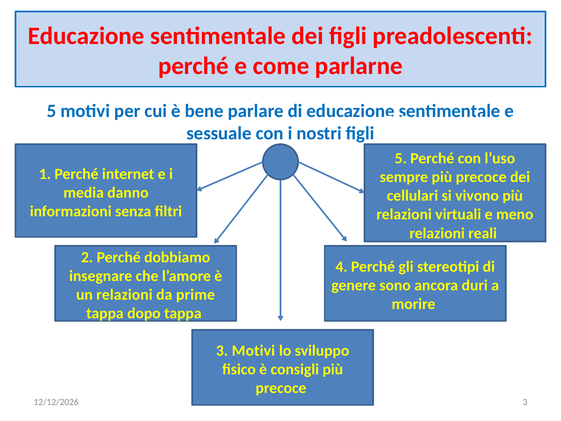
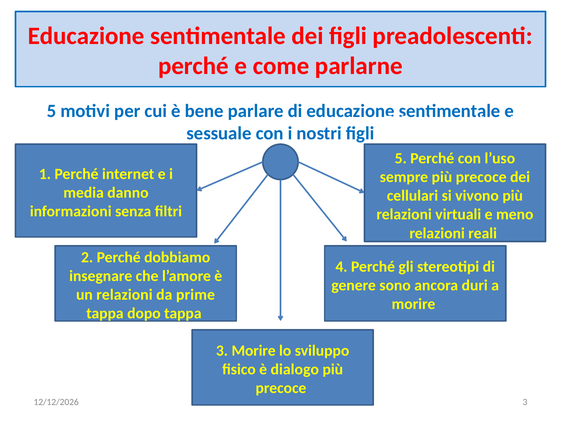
3 Motivi: Motivi -> Morire
consigli: consigli -> dialogo
